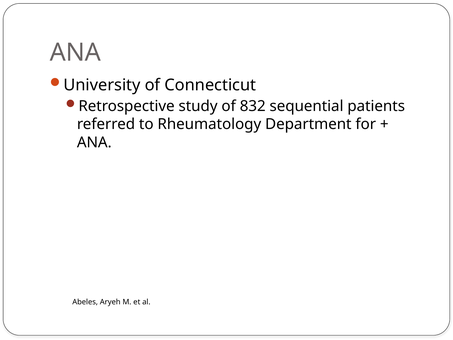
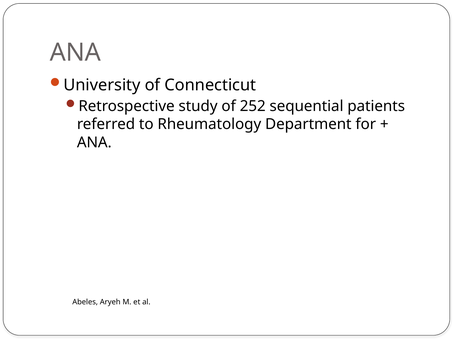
832: 832 -> 252
